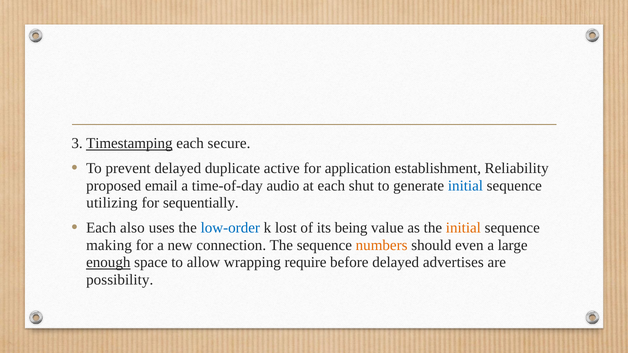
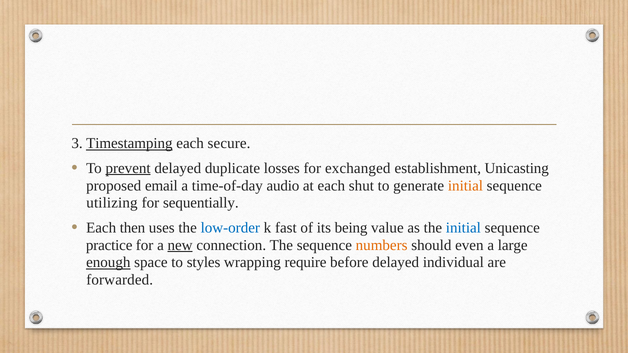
prevent underline: none -> present
active: active -> losses
application: application -> exchanged
Reliability: Reliability -> Unicasting
initial at (465, 186) colour: blue -> orange
also: also -> then
lost: lost -> fast
initial at (463, 228) colour: orange -> blue
making: making -> practice
new underline: none -> present
allow: allow -> styles
advertises: advertises -> individual
possibility: possibility -> forwarded
